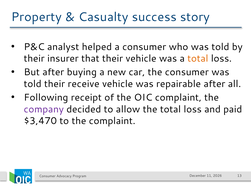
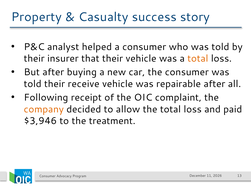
company colour: purple -> orange
$3,470: $3,470 -> $3,946
the complaint: complaint -> treatment
